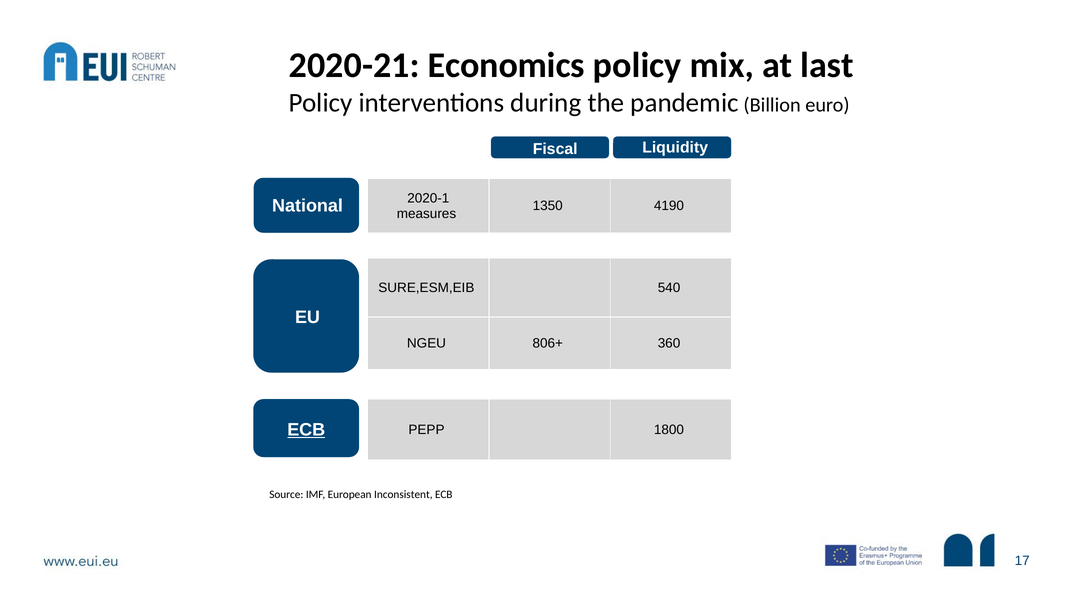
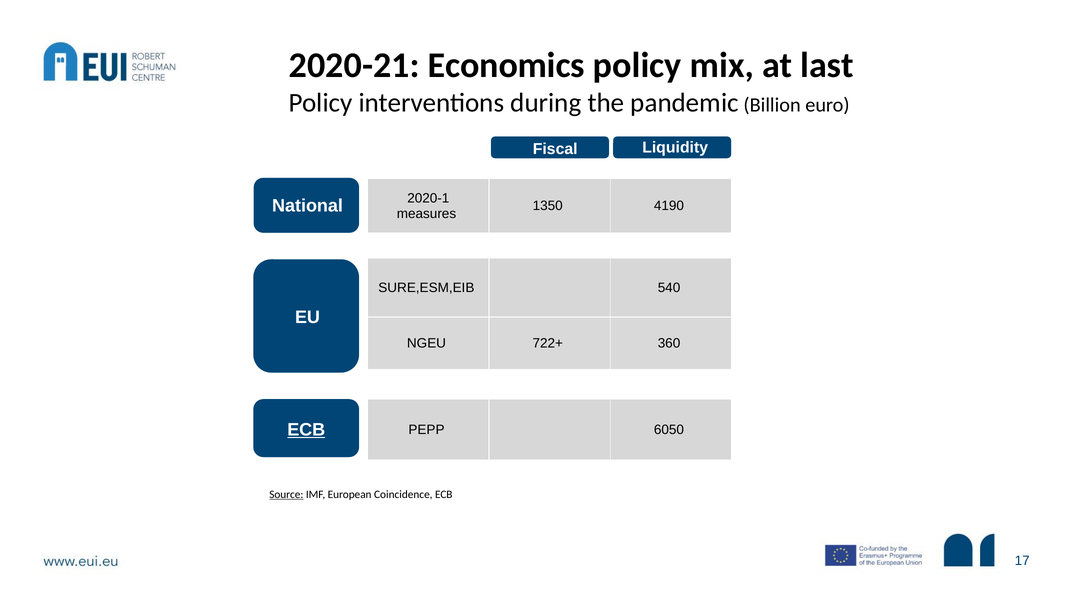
806+: 806+ -> 722+
1800: 1800 -> 6050
Source underline: none -> present
Inconsistent: Inconsistent -> Coincidence
